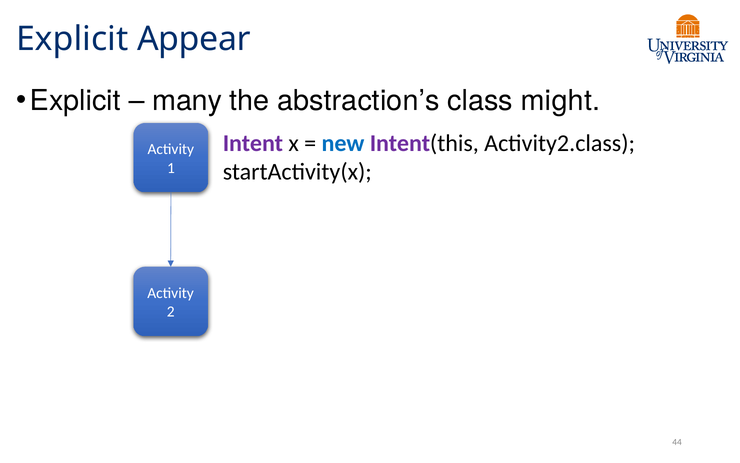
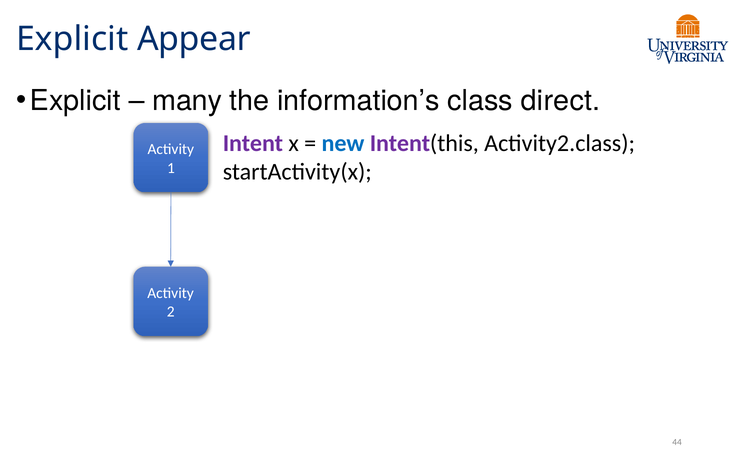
abstraction’s: abstraction’s -> information’s
might: might -> direct
